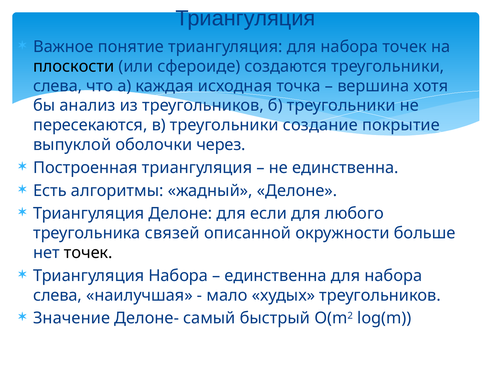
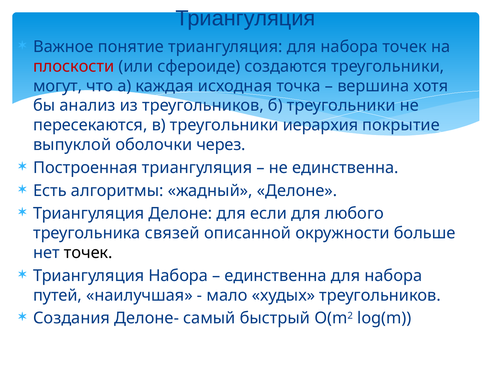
плоскости colour: black -> red
слева at (58, 86): слева -> могут
создание: создание -> иерархия
слева at (58, 295): слева -> путей
Значение: Значение -> Создания
